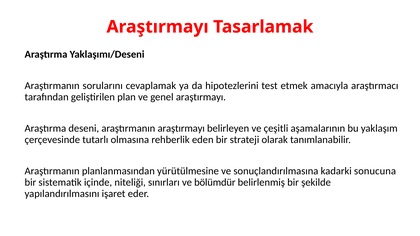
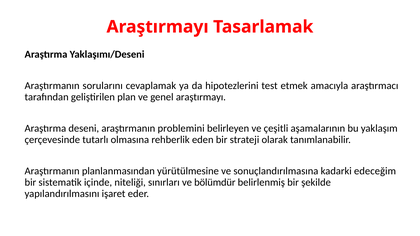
araştırmanın araştırmayı: araştırmayı -> problemini
sonucuna: sonucuna -> edeceğim
